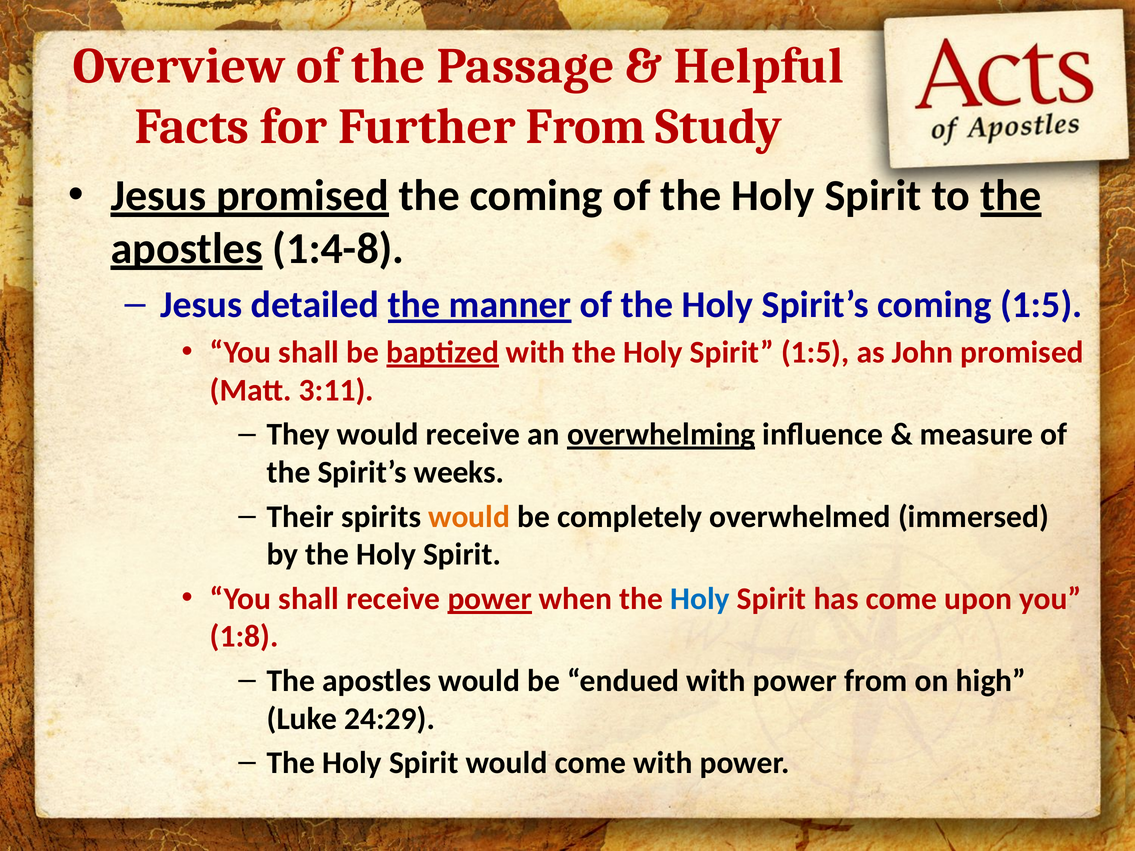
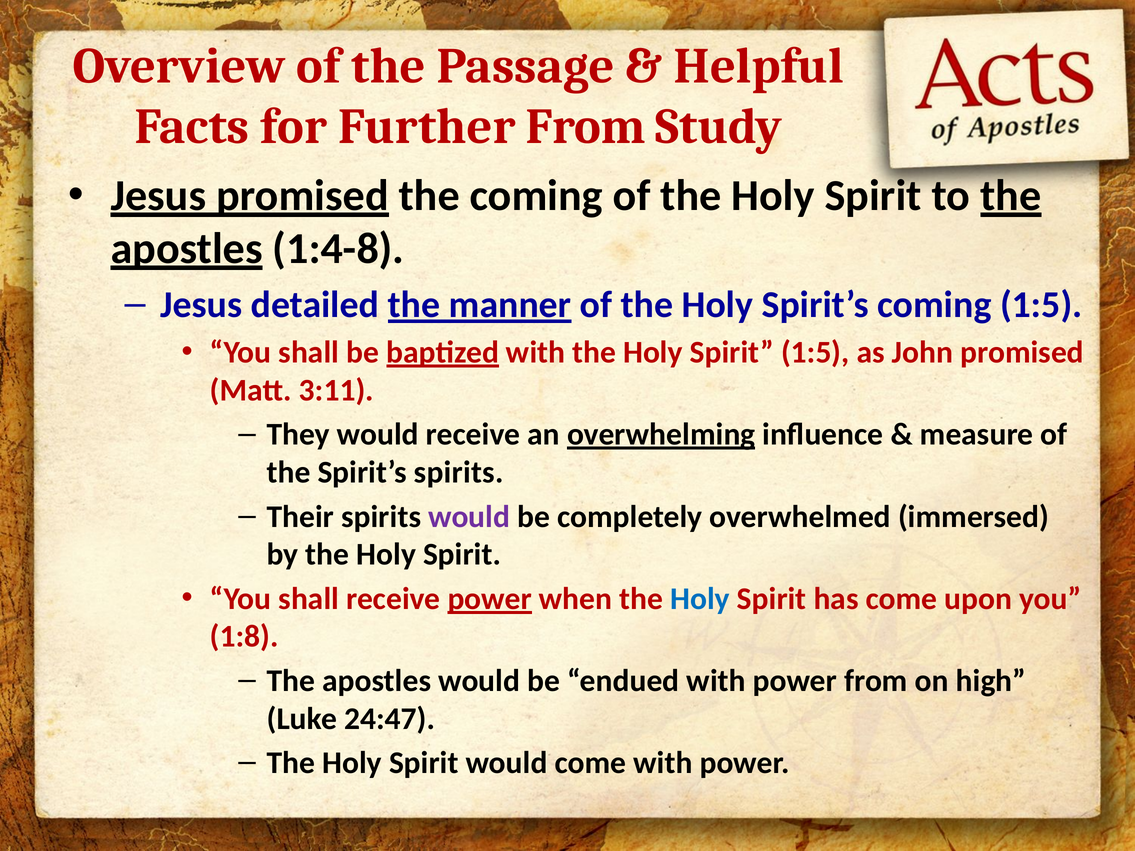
Spirit’s weeks: weeks -> spirits
would at (469, 517) colour: orange -> purple
24:29: 24:29 -> 24:47
